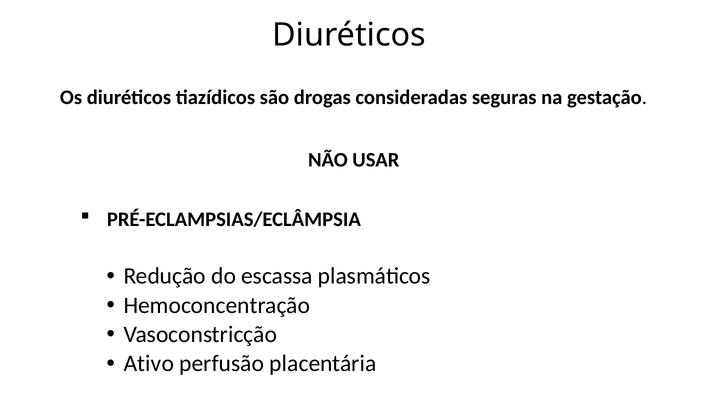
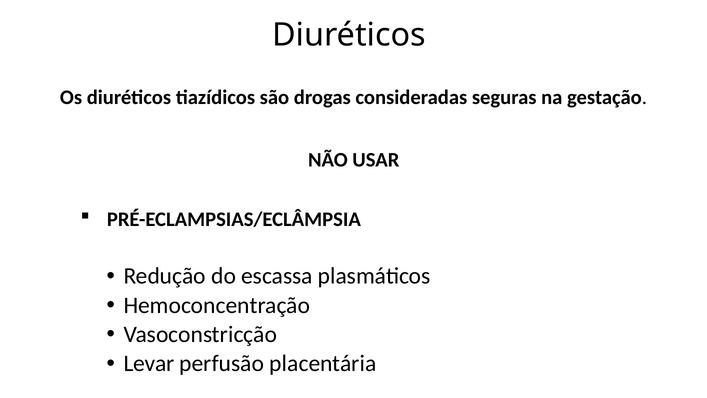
Ativo: Ativo -> Levar
